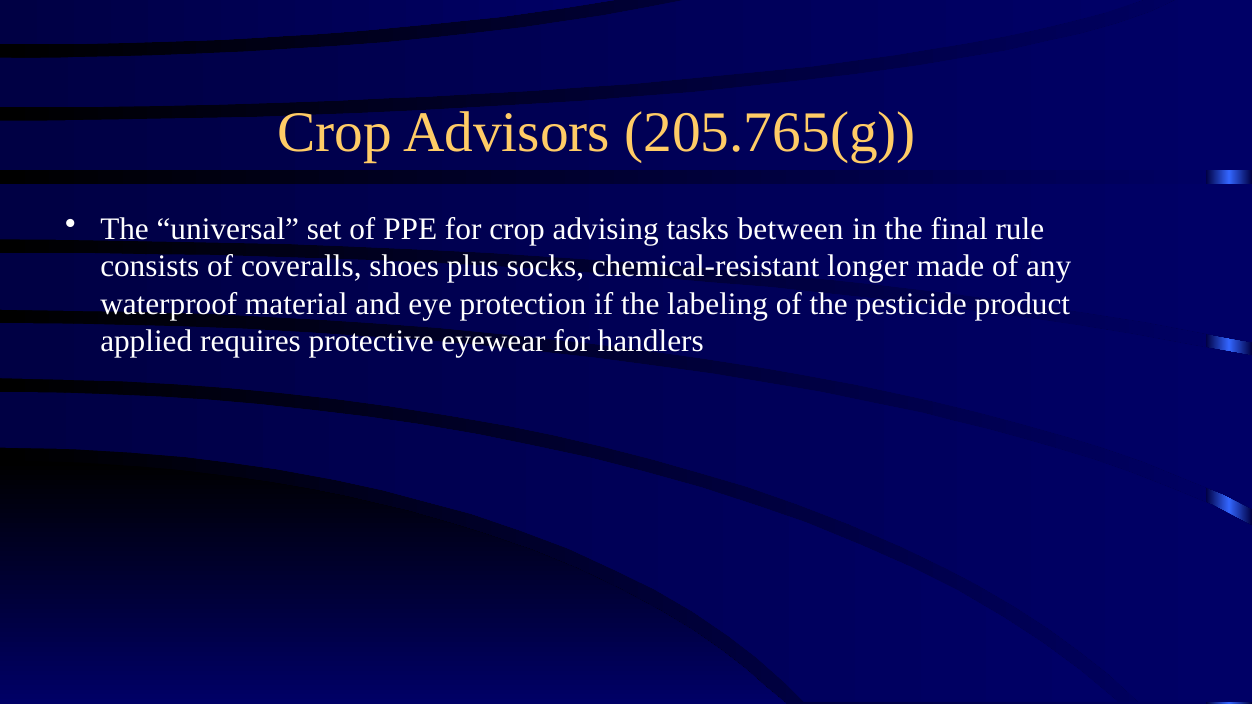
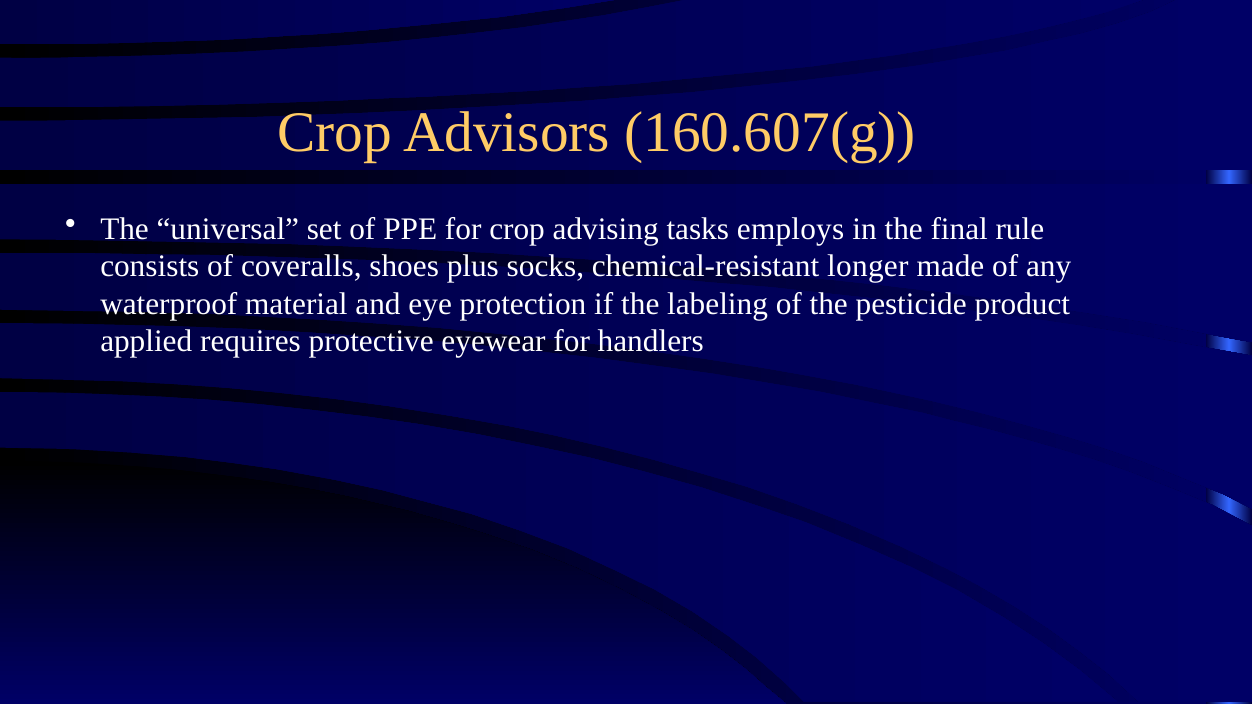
205.765(g: 205.765(g -> 160.607(g
between: between -> employs
